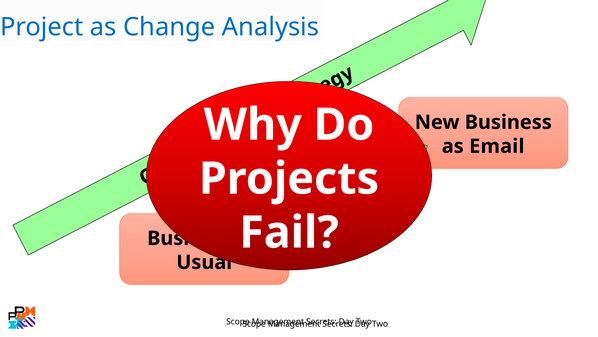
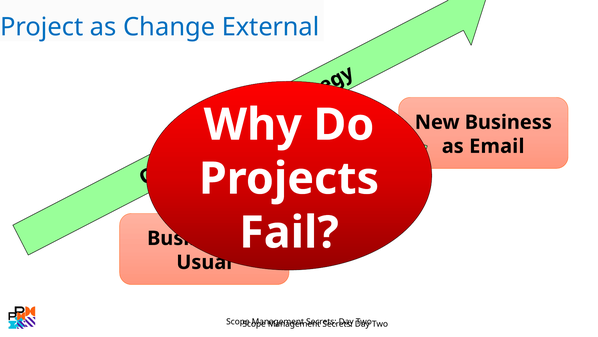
Analysis: Analysis -> External
